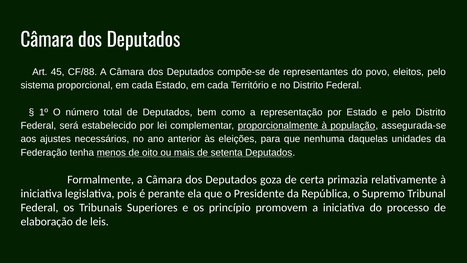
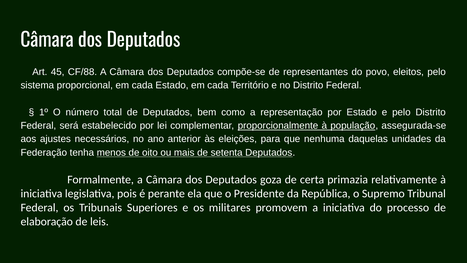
princípio: princípio -> militares
